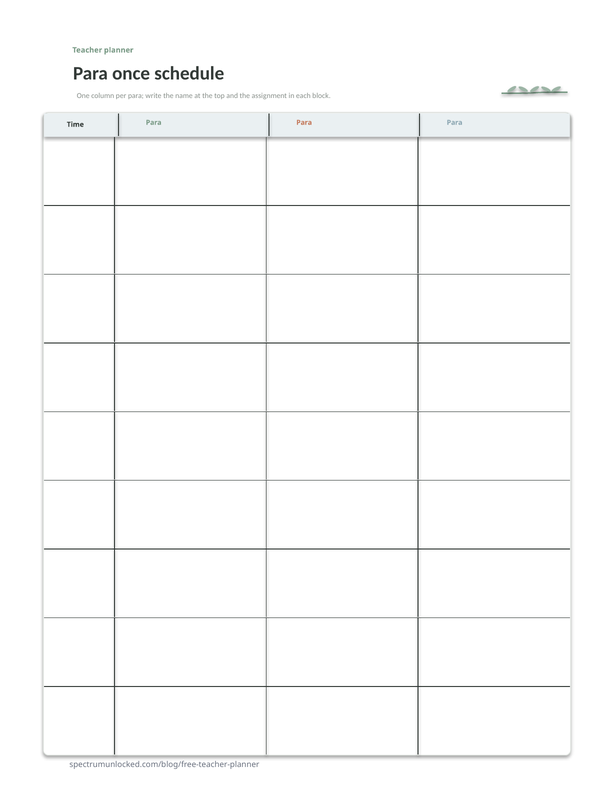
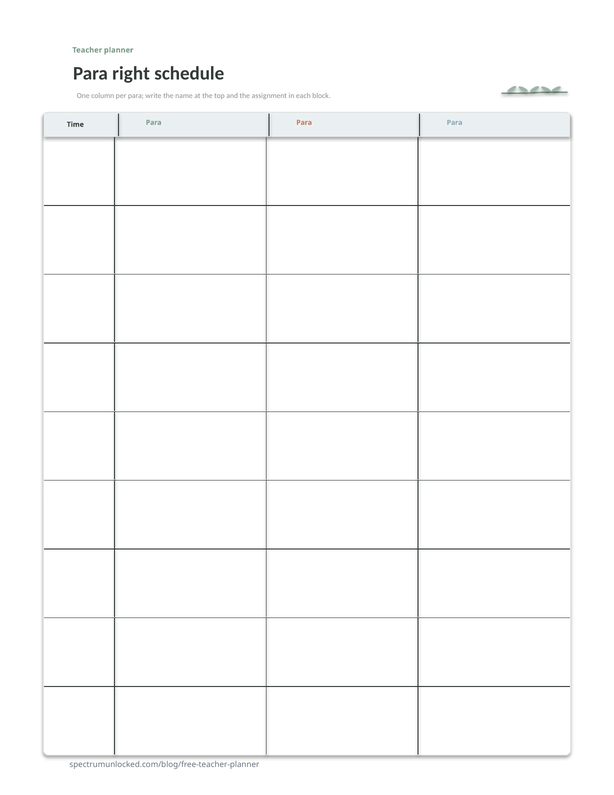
once: once -> right
